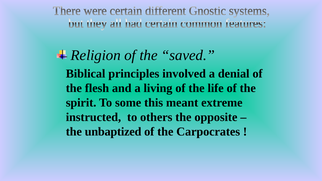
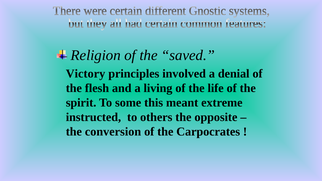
Biblical: Biblical -> Victory
unbaptized: unbaptized -> conversion
